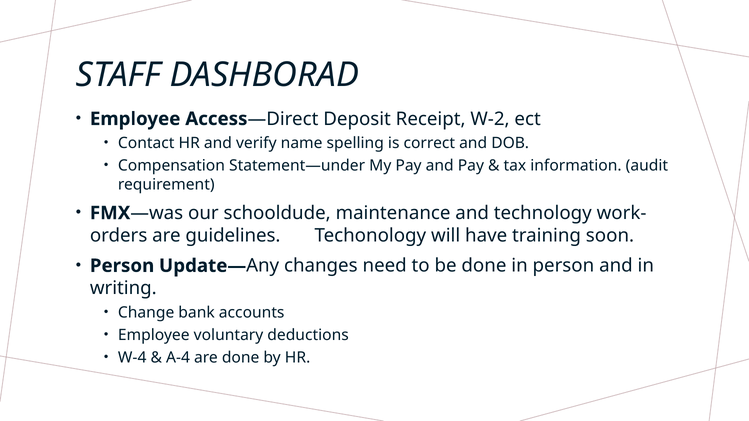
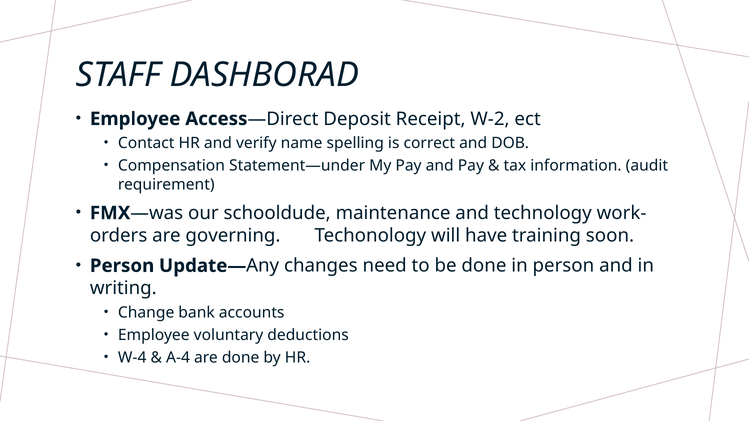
guidelines: guidelines -> governing
